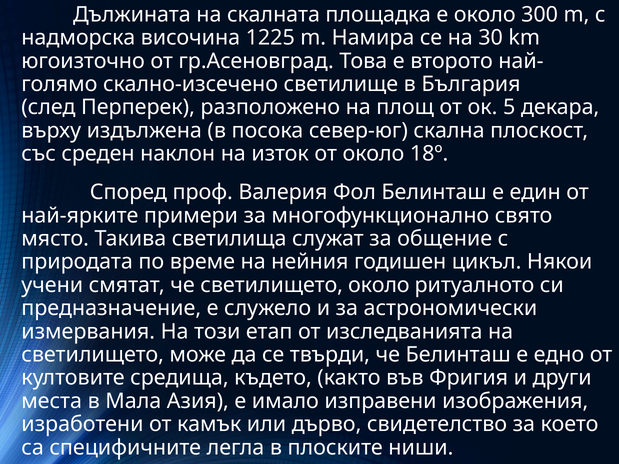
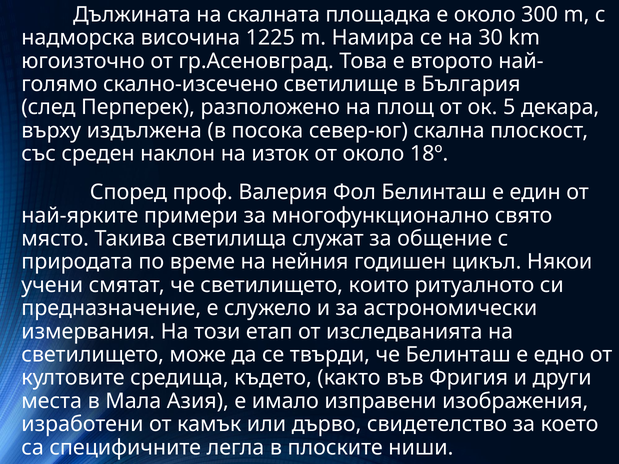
светилището около: около -> които
